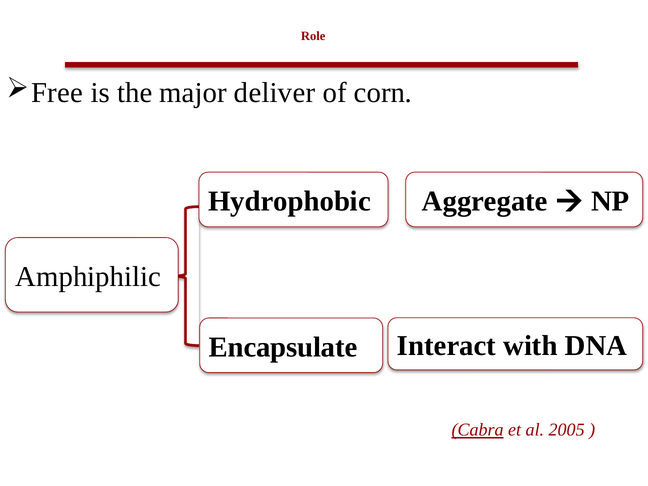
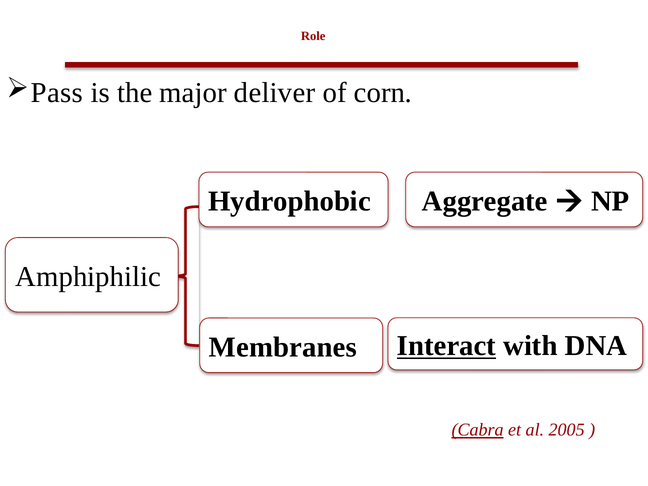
Free: Free -> Pass
Interact underline: none -> present
Encapsulate: Encapsulate -> Membranes
